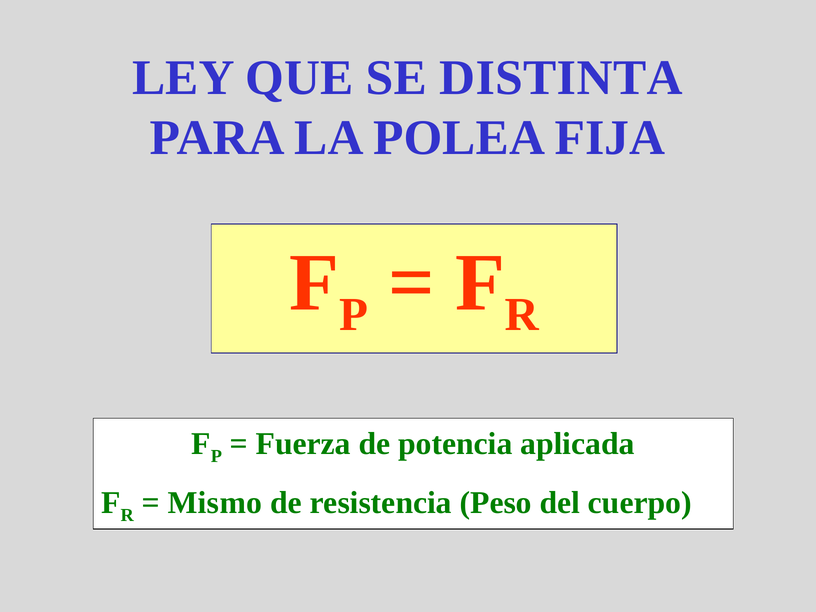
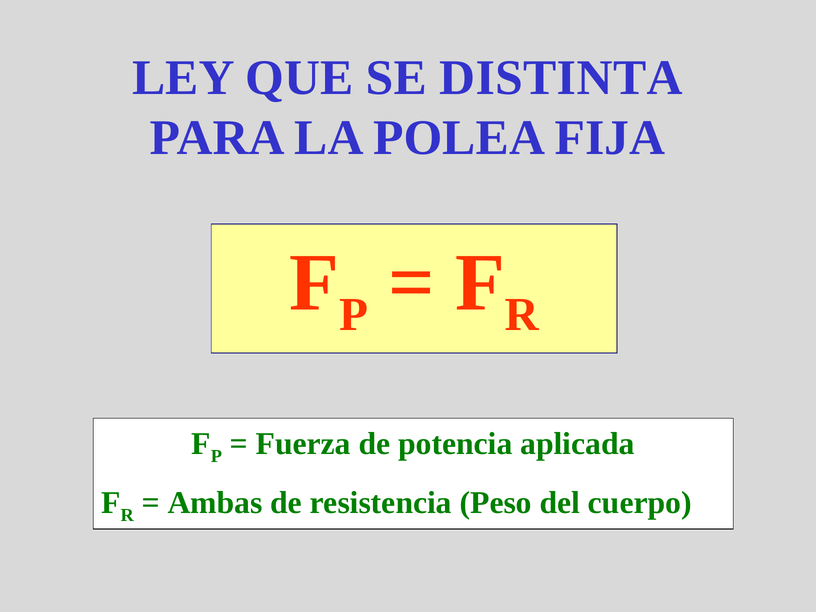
Mismo: Mismo -> Ambas
